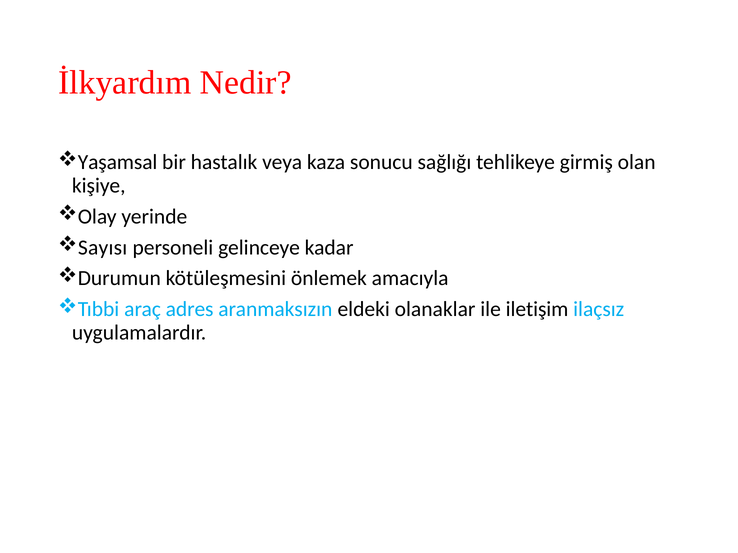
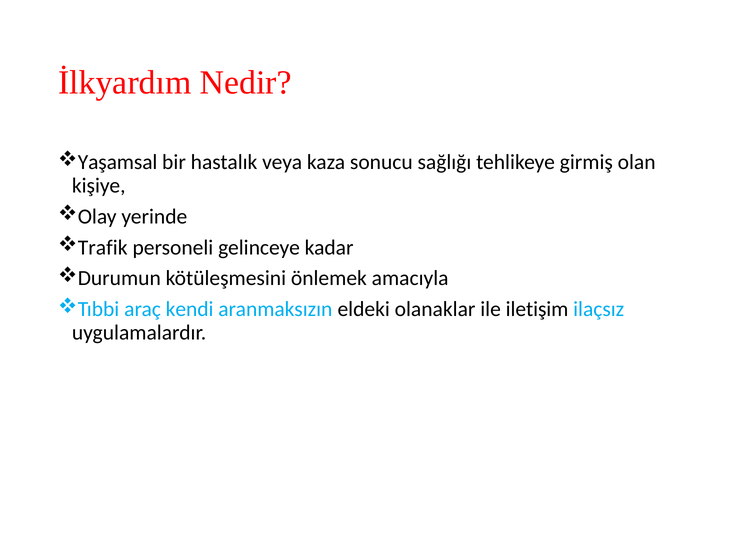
Sayısı: Sayısı -> Trafik
adres: adres -> kendi
